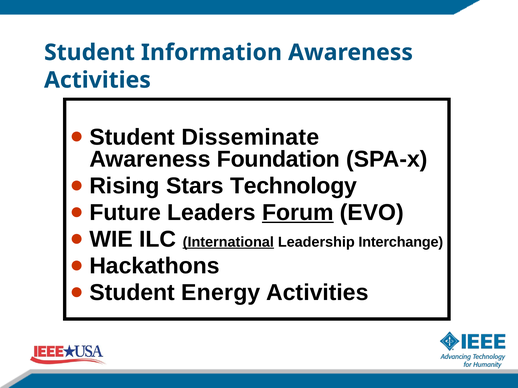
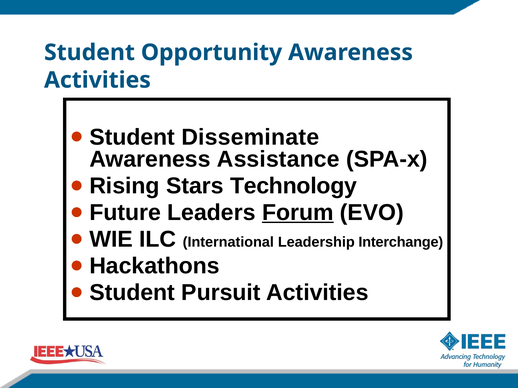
Information: Information -> Opportunity
Foundation: Foundation -> Assistance
International underline: present -> none
Energy: Energy -> Pursuit
